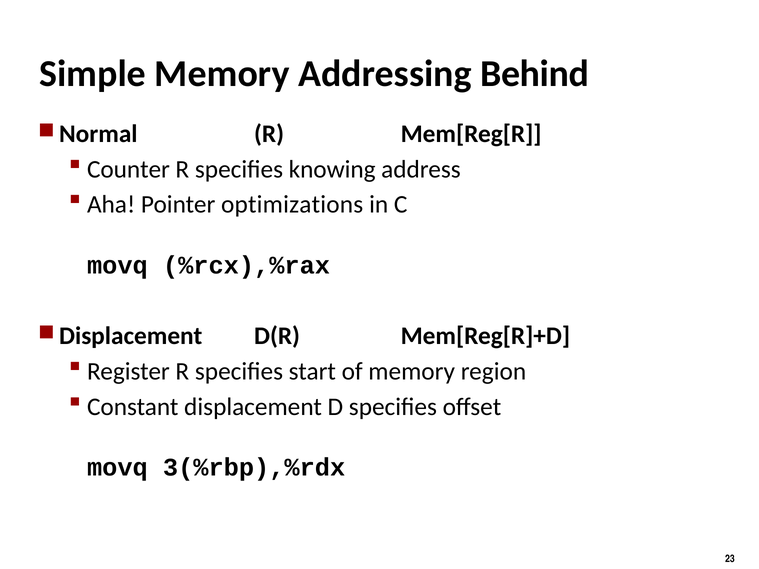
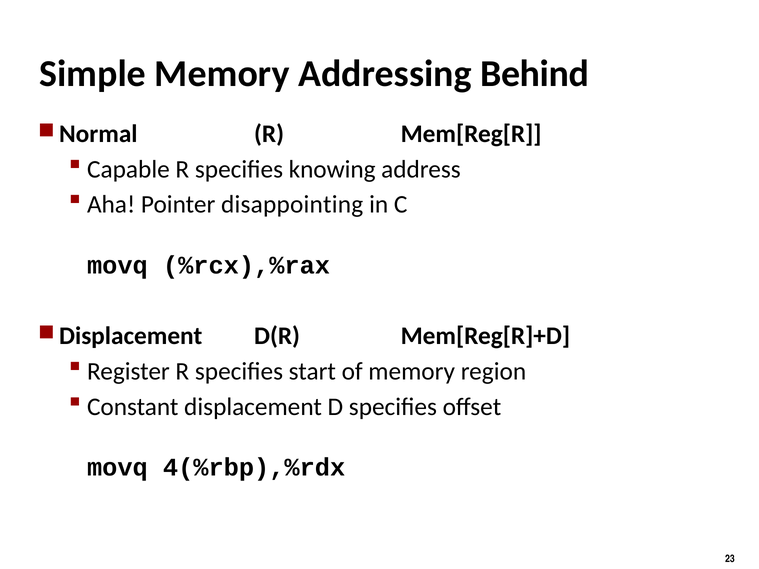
Counter: Counter -> Capable
optimizations: optimizations -> disappointing
3(%rbp),%rdx: 3(%rbp),%rdx -> 4(%rbp),%rdx
